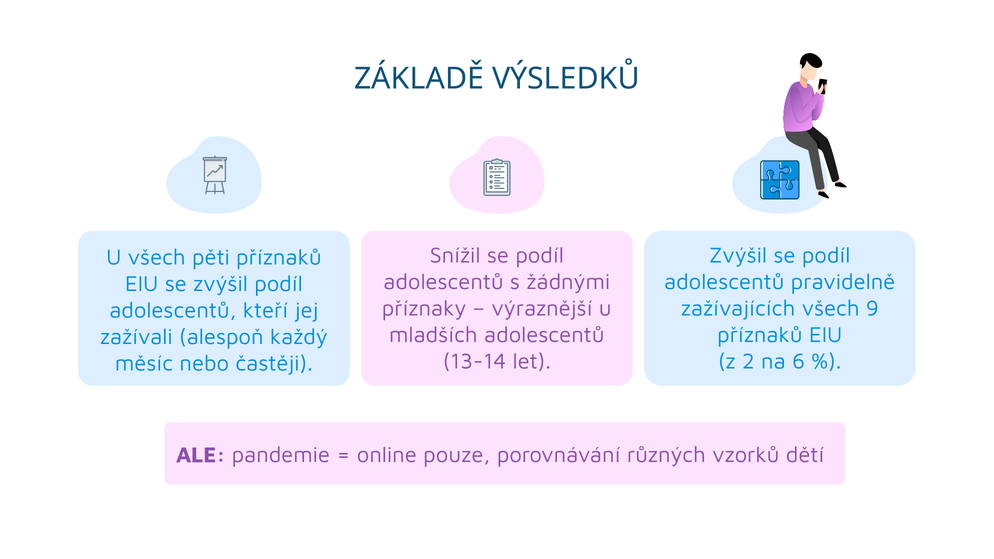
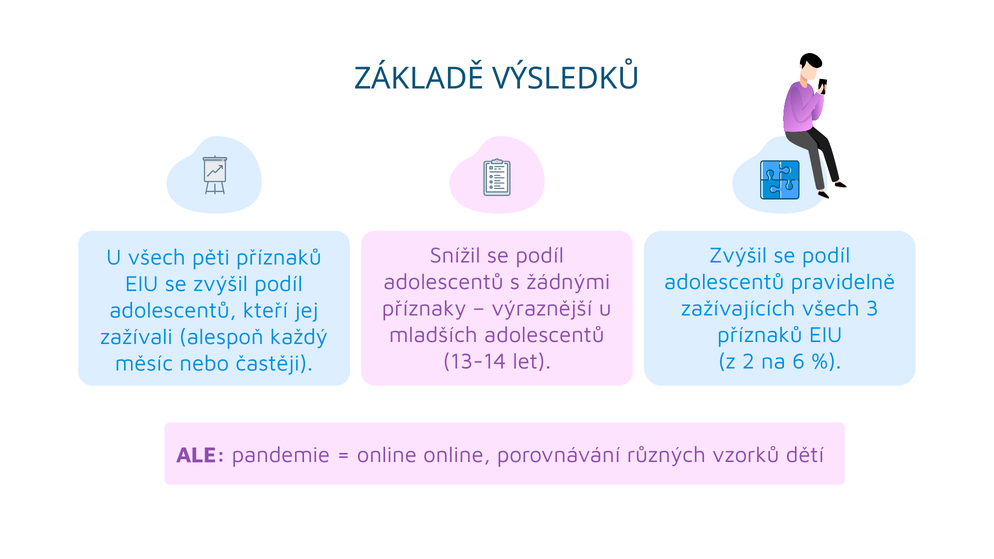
9: 9 -> 3
online pouze: pouze -> online
